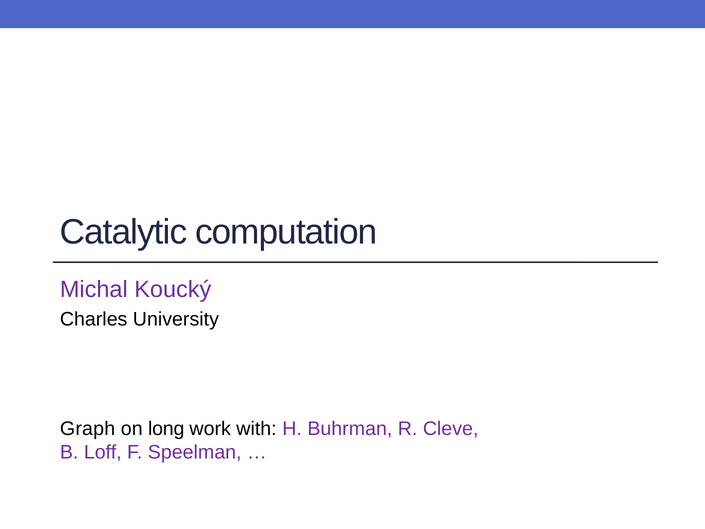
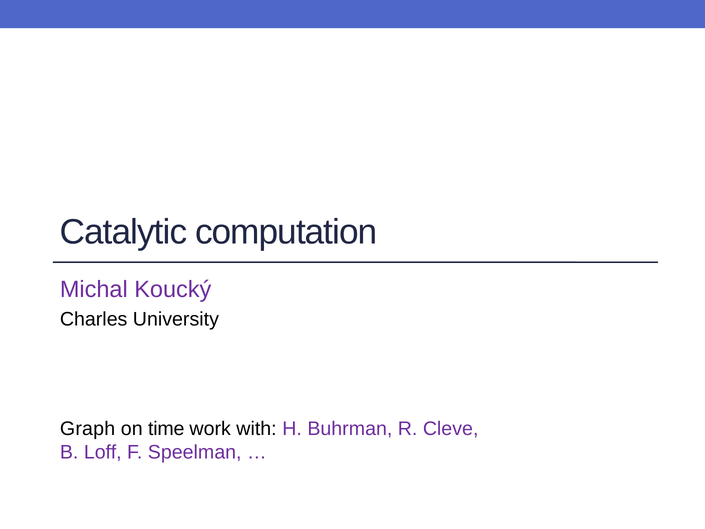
long: long -> time
